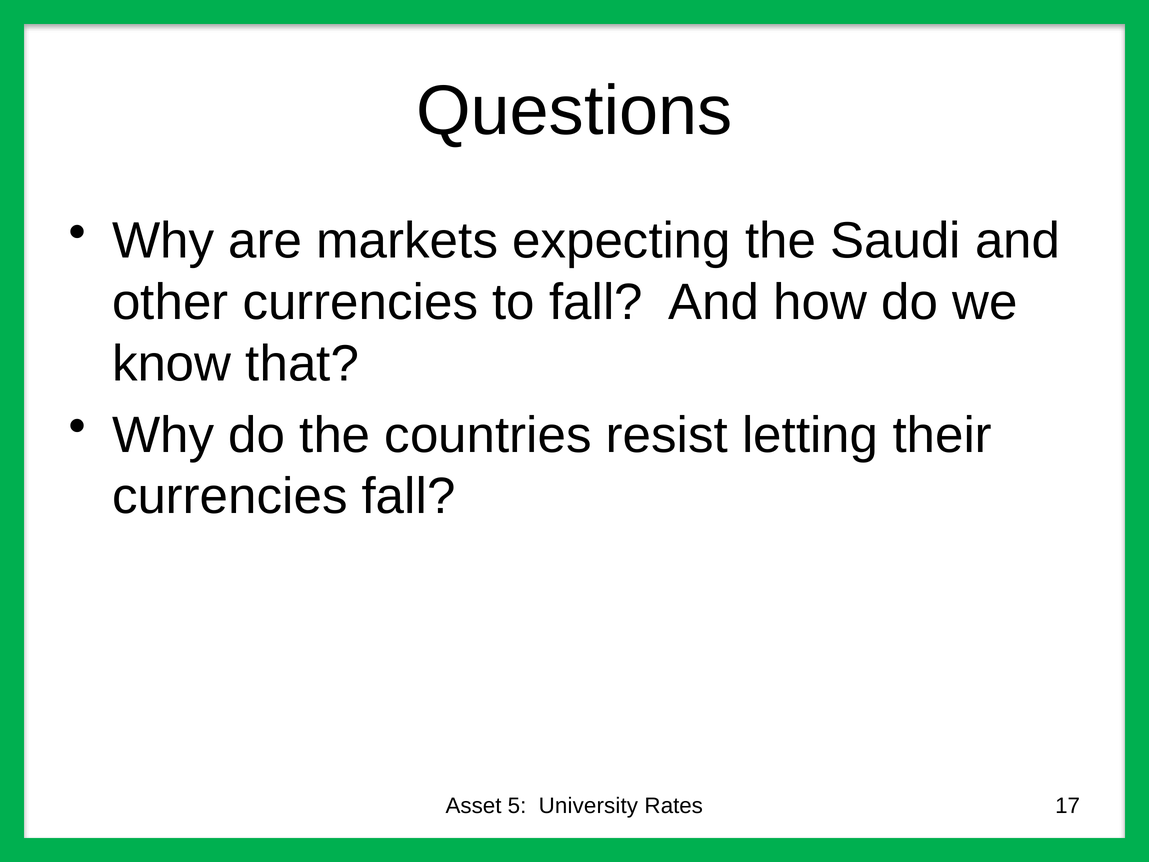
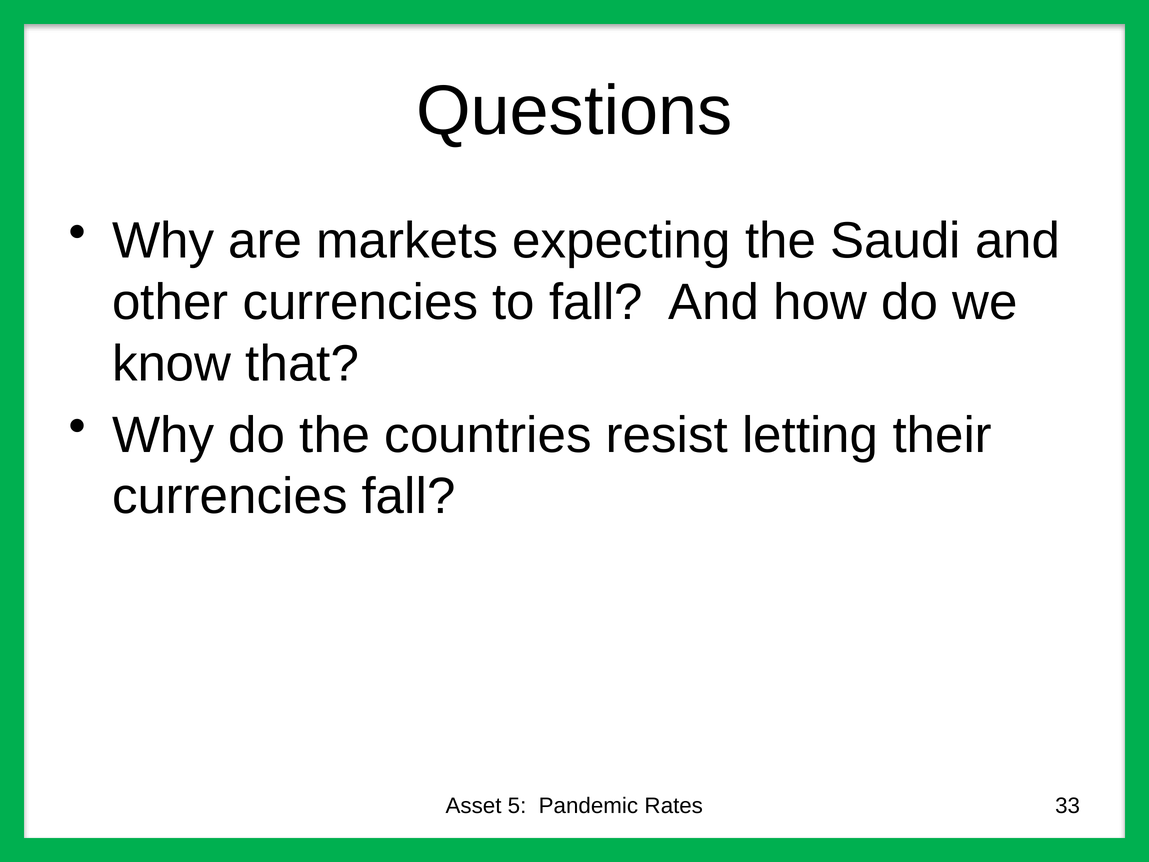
University: University -> Pandemic
17: 17 -> 33
